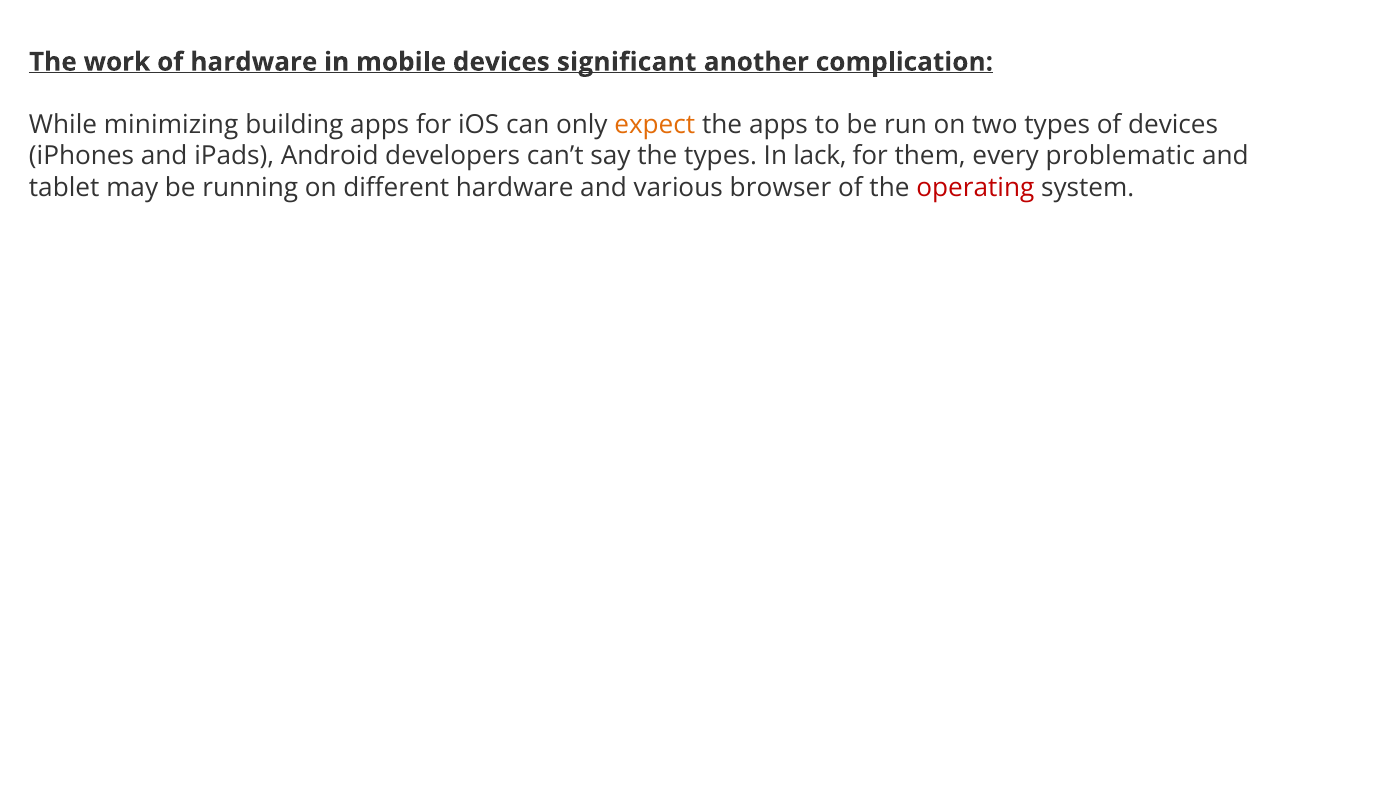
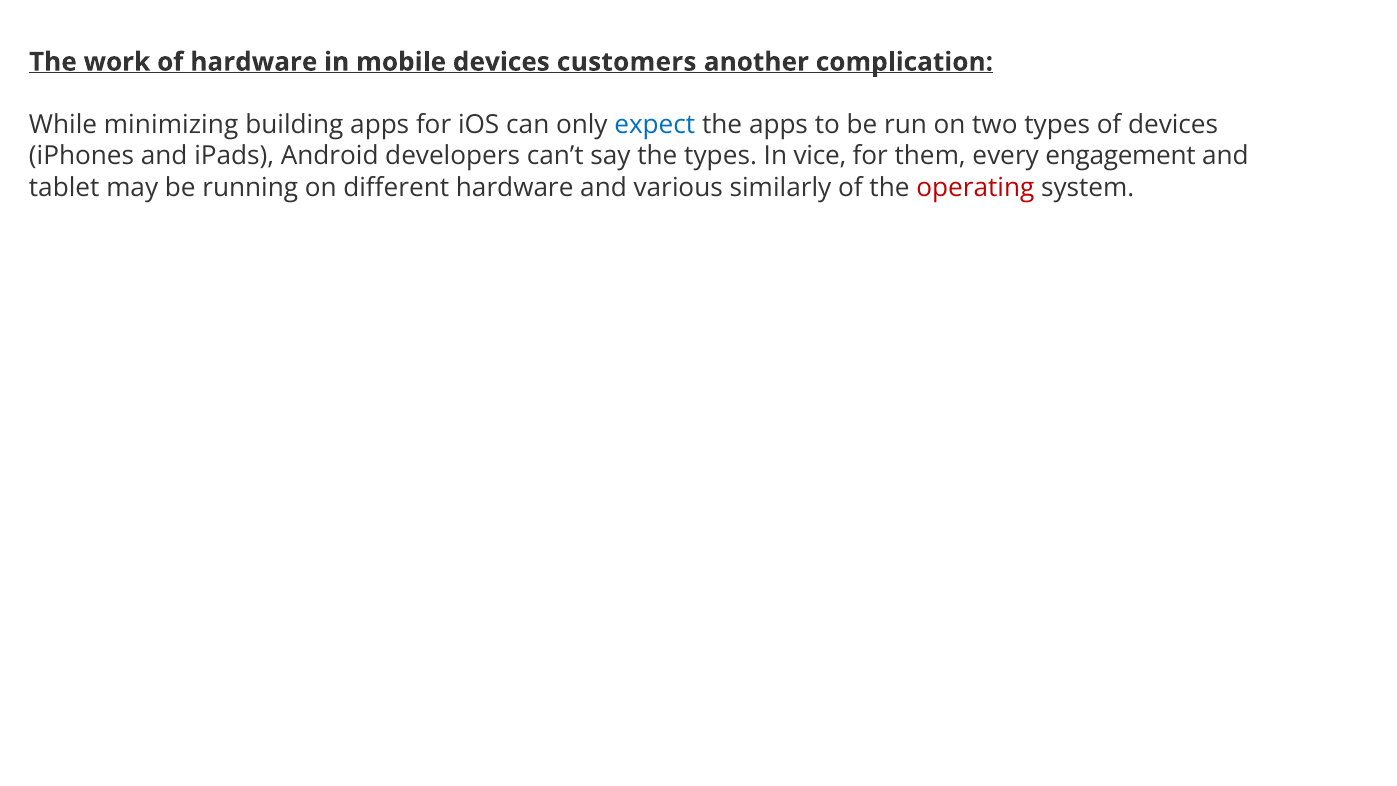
significant: significant -> customers
expect colour: orange -> blue
lack: lack -> vice
problematic: problematic -> engagement
browser: browser -> similarly
